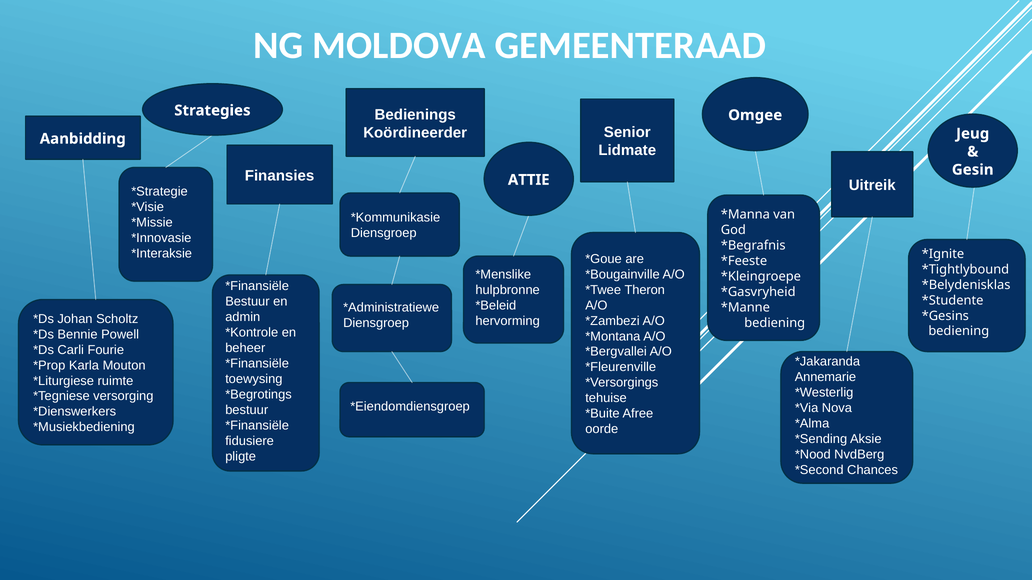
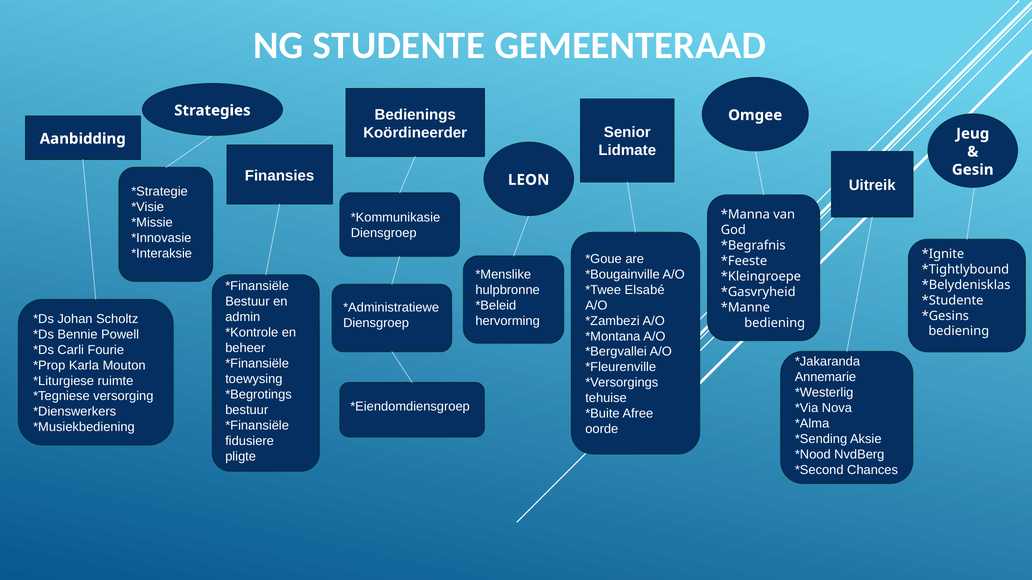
MOLDOVA: MOLDOVA -> STUDENTE
ATTIE: ATTIE -> LEON
Theron: Theron -> Elsabé
